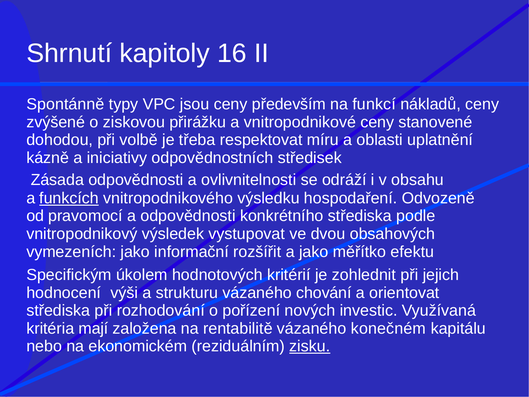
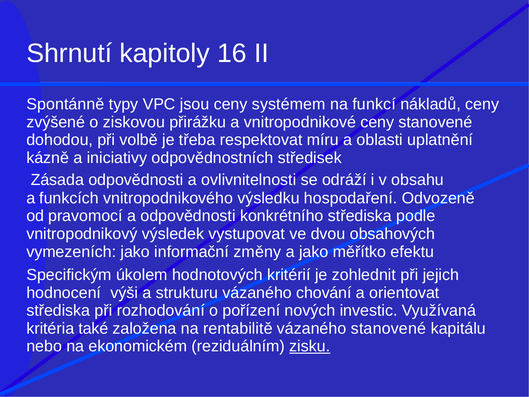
především: především -> systémem
funkcích underline: present -> none
rozšířit: rozšířit -> změny
mají: mají -> také
vázaného konečném: konečném -> stanovené
